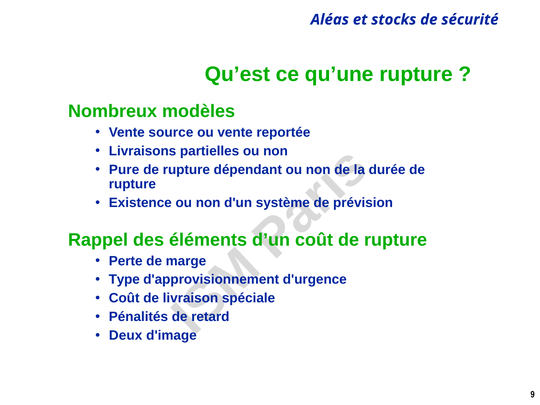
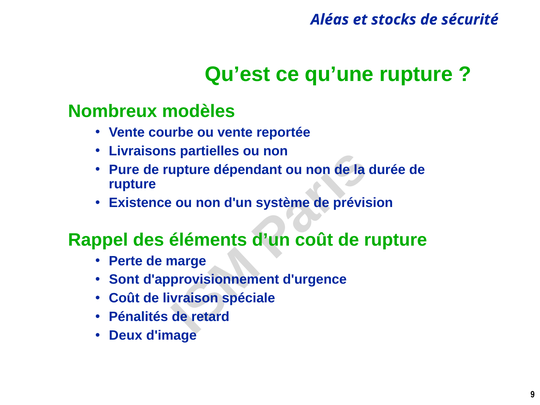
source: source -> courbe
Type: Type -> Sont
